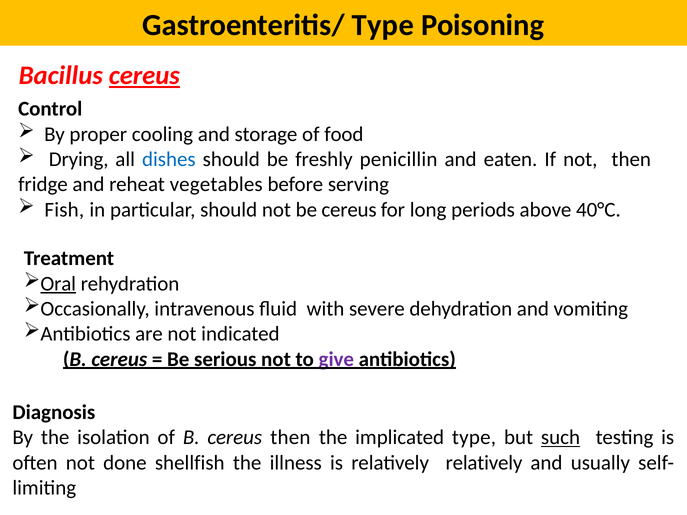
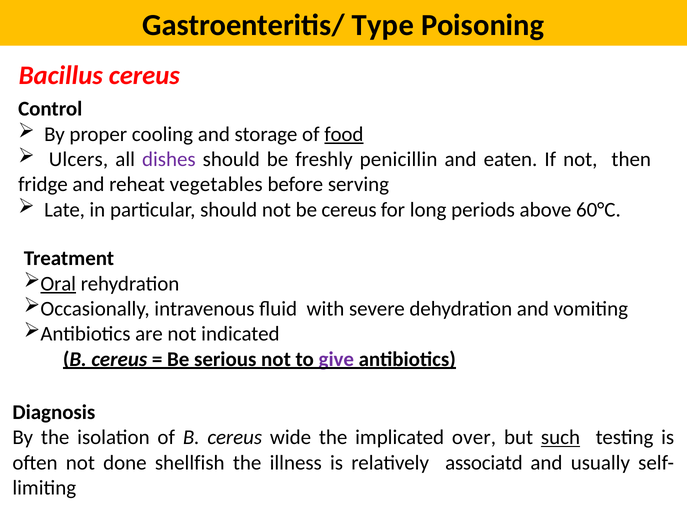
cereus at (144, 76) underline: present -> none
food underline: none -> present
Drying: Drying -> Ulcers
dishes colour: blue -> purple
Fish: Fish -> Late
40°C: 40°C -> 60°C
cereus then: then -> wide
implicated type: type -> over
relatively relatively: relatively -> associatd
